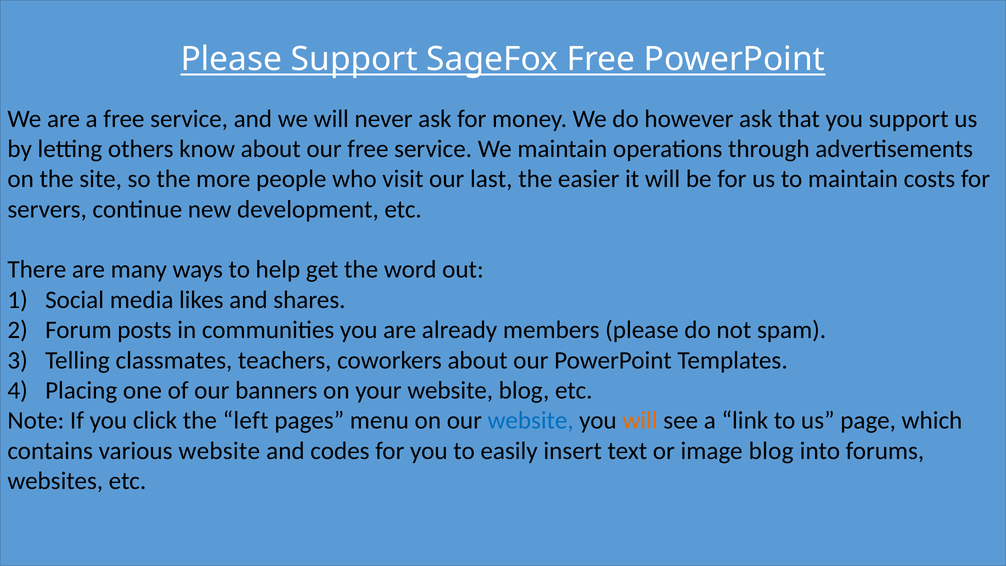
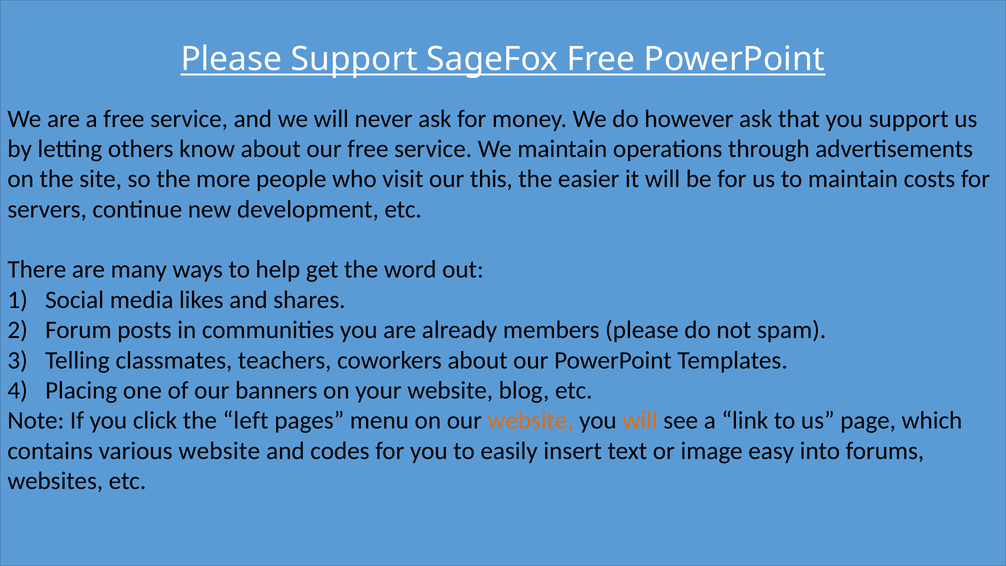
last: last -> this
website at (531, 420) colour: blue -> orange
image blog: blog -> easy
